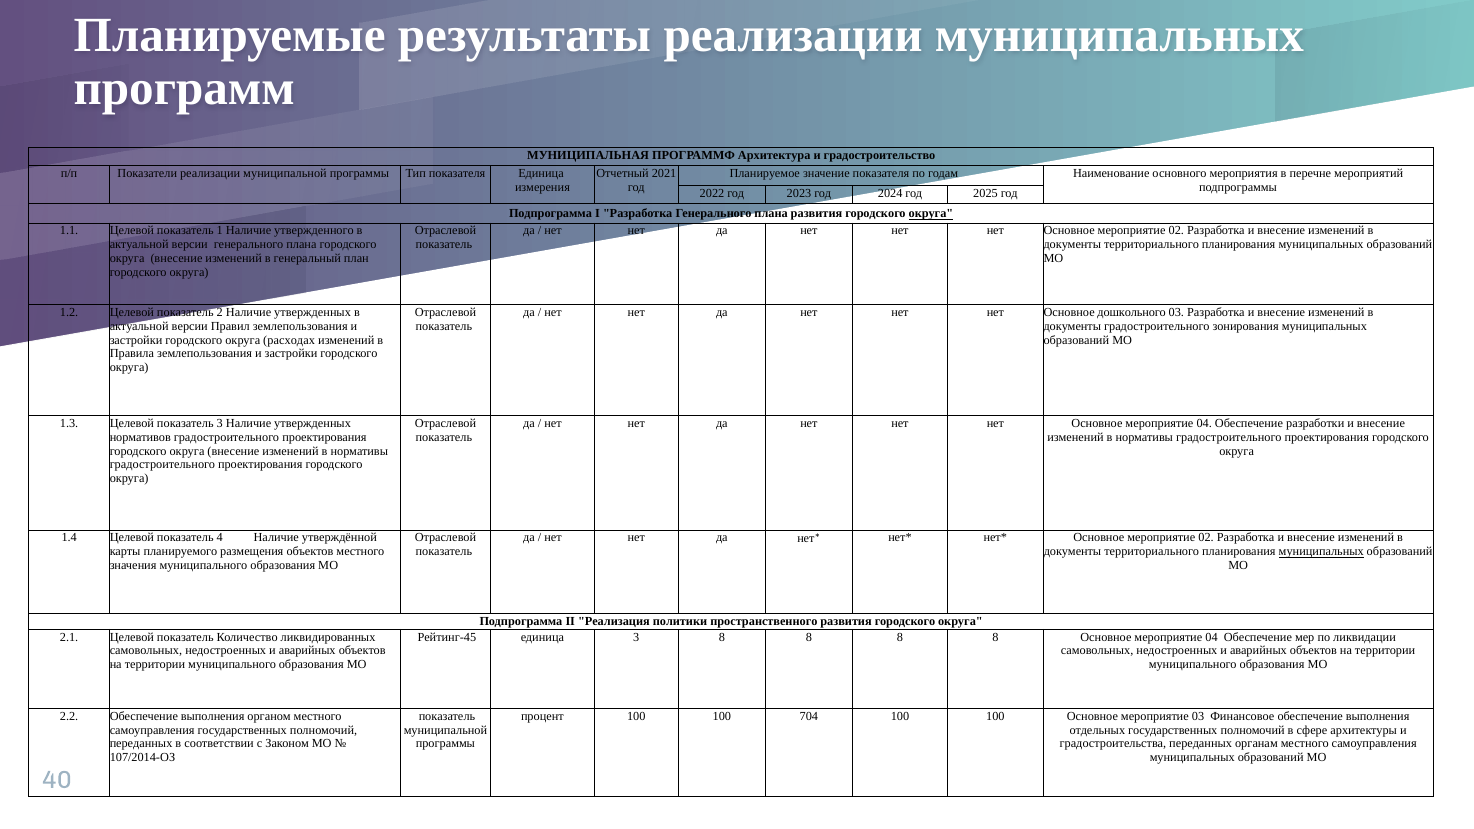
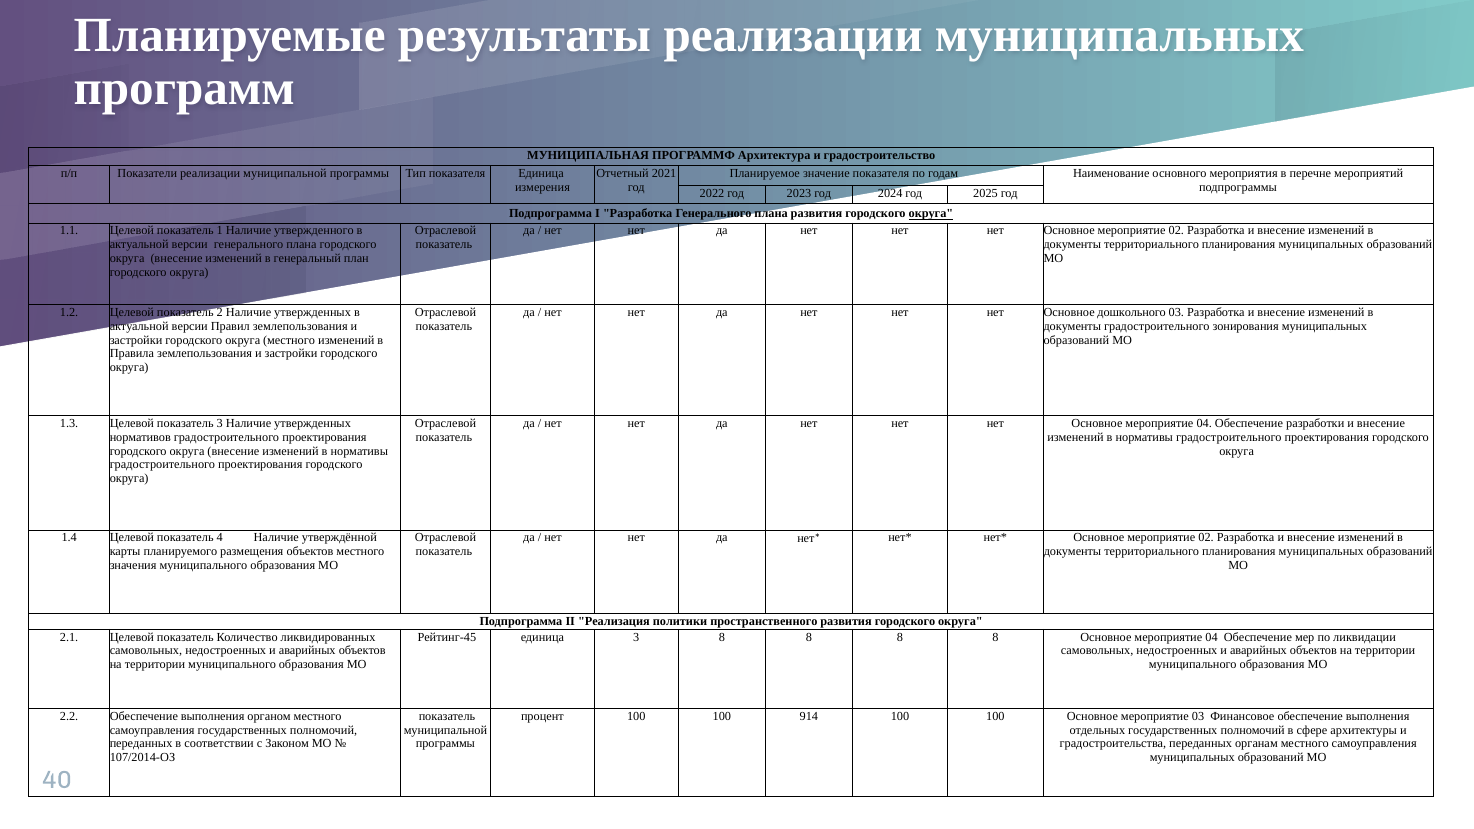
округа расходах: расходах -> местного
муниципальных at (1321, 552) underline: present -> none
704: 704 -> 914
